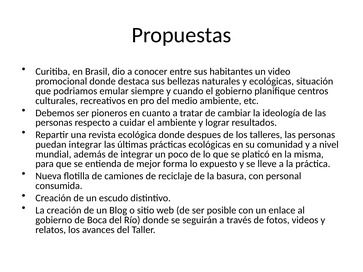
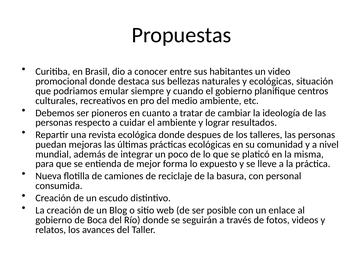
puedan integrar: integrar -> mejoras
